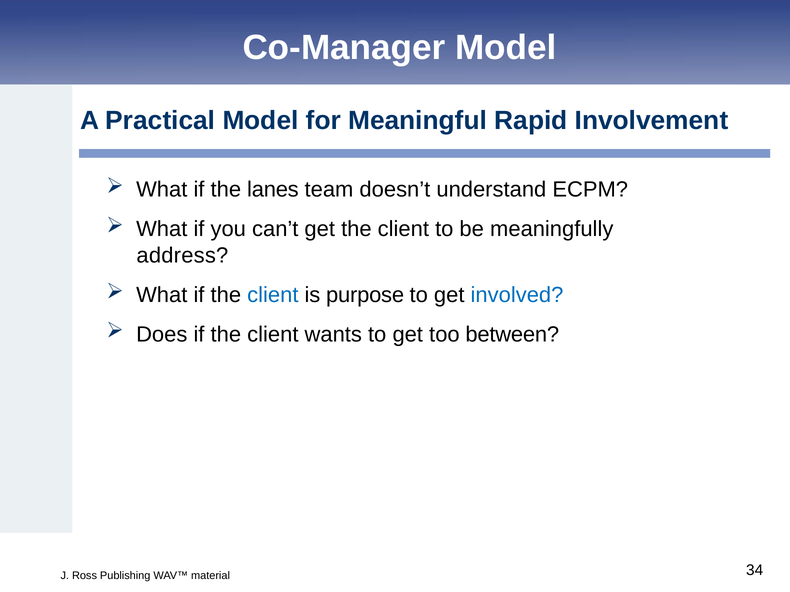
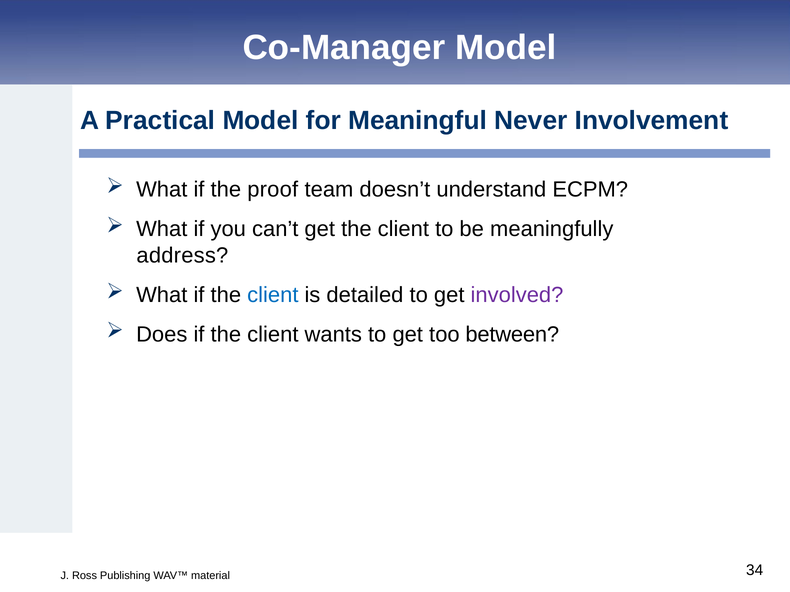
Rapid: Rapid -> Never
lanes: lanes -> proof
purpose: purpose -> detailed
involved colour: blue -> purple
